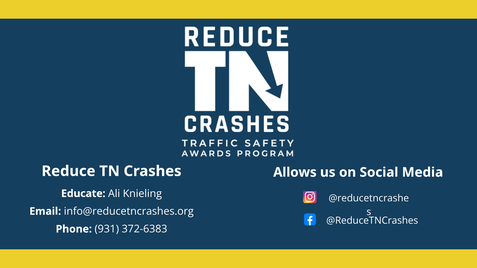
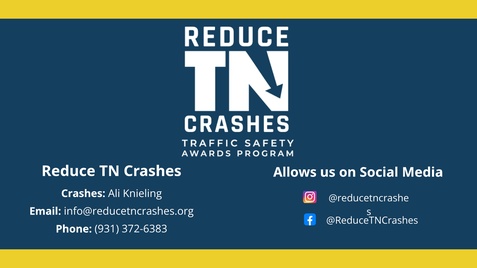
Educate at (83, 194): Educate -> Crashes
